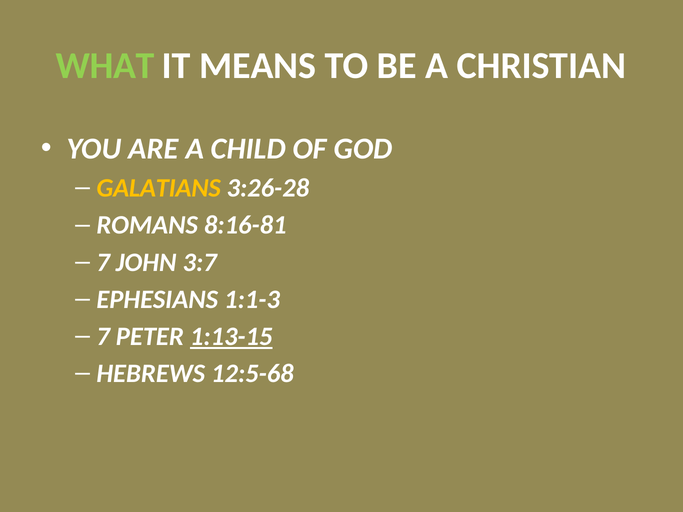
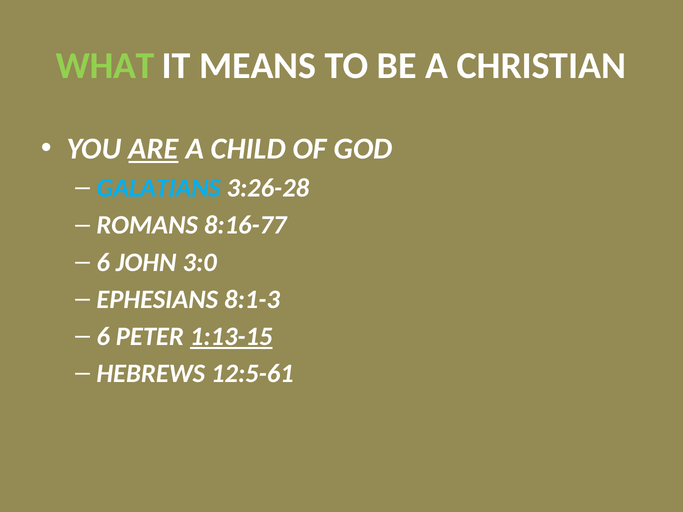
ARE underline: none -> present
GALATIANS colour: yellow -> light blue
8:16-81: 8:16-81 -> 8:16-77
7 at (103, 262): 7 -> 6
3:7: 3:7 -> 3:0
1:1-3: 1:1-3 -> 8:1-3
7 at (103, 337): 7 -> 6
12:5-68: 12:5-68 -> 12:5-61
